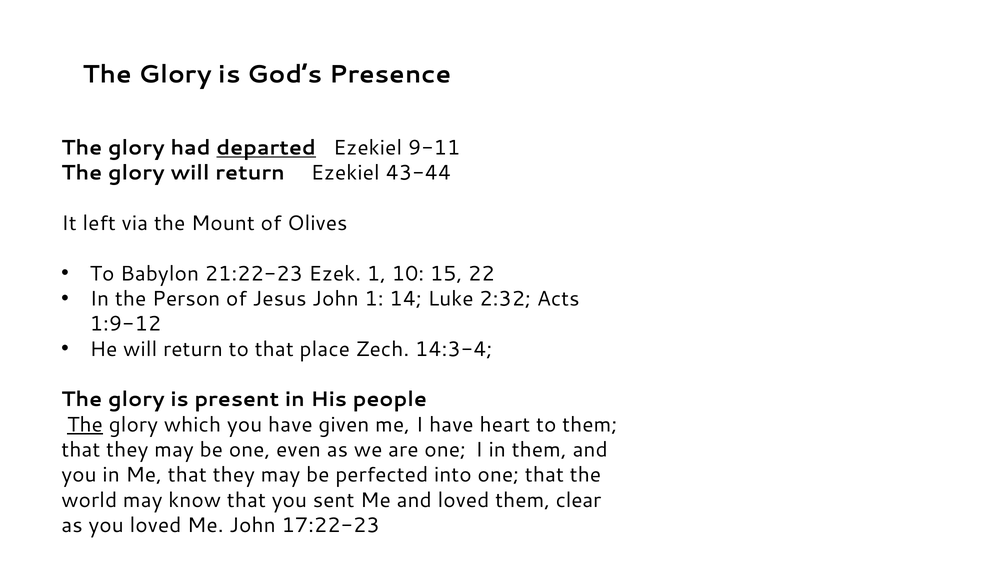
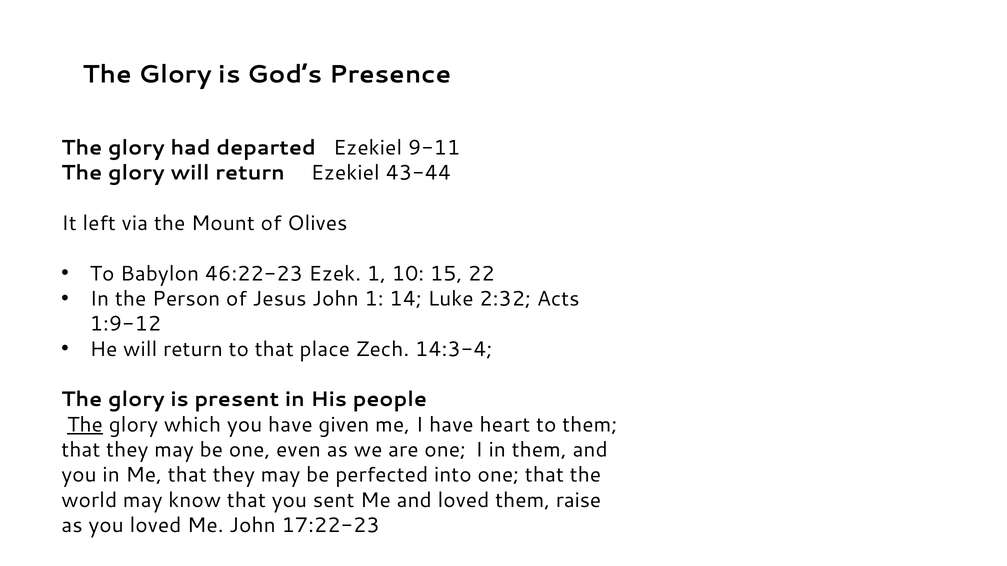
departed underline: present -> none
21:22-23: 21:22-23 -> 46:22-23
clear: clear -> raise
